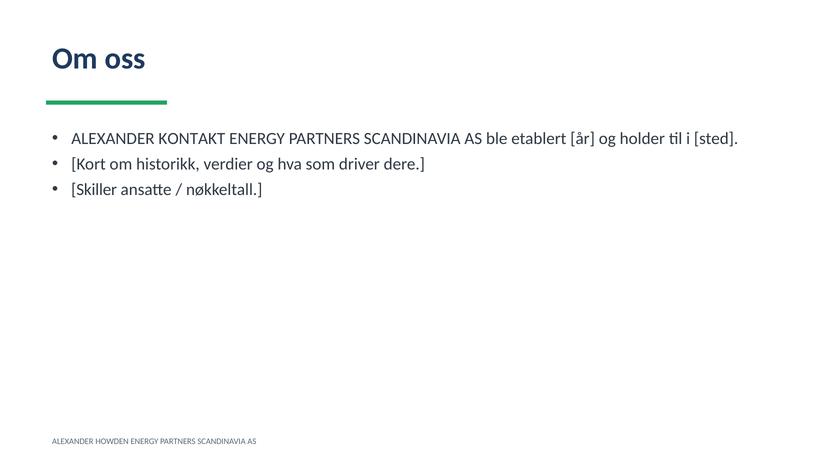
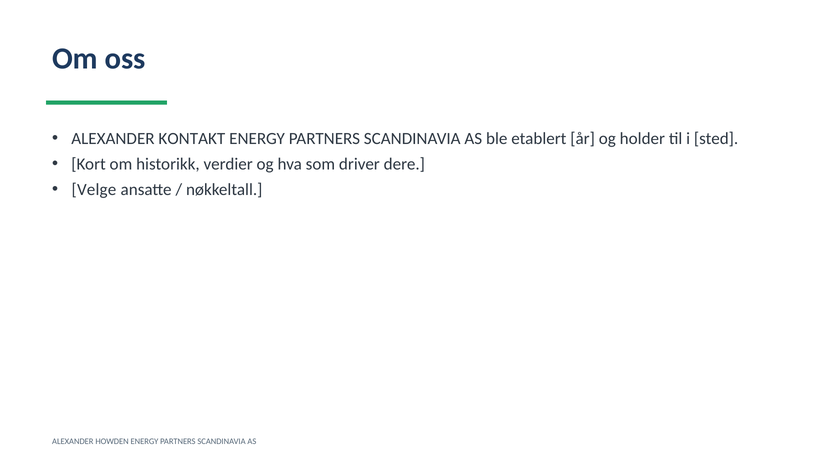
Skiller: Skiller -> Velge
